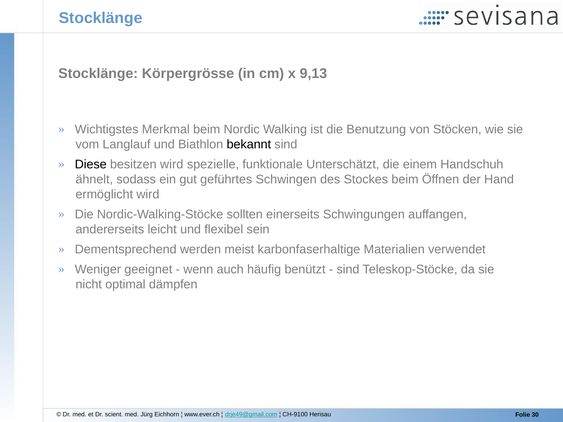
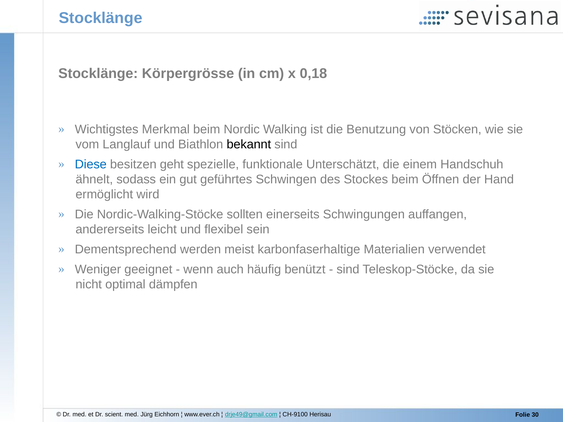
9,13: 9,13 -> 0,18
Diese colour: black -> blue
besitzen wird: wird -> geht
